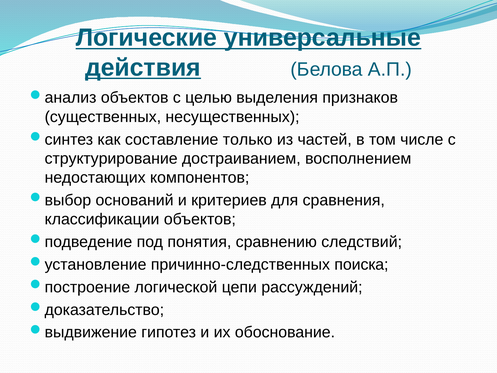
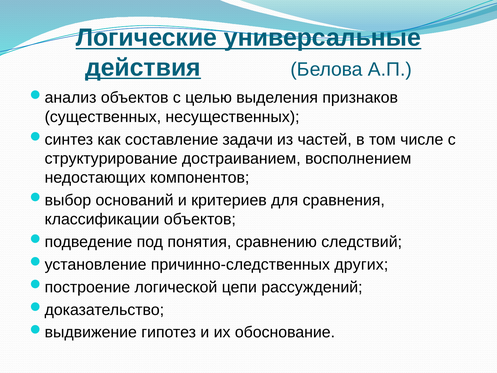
только: только -> задачи
поиска: поиска -> других
